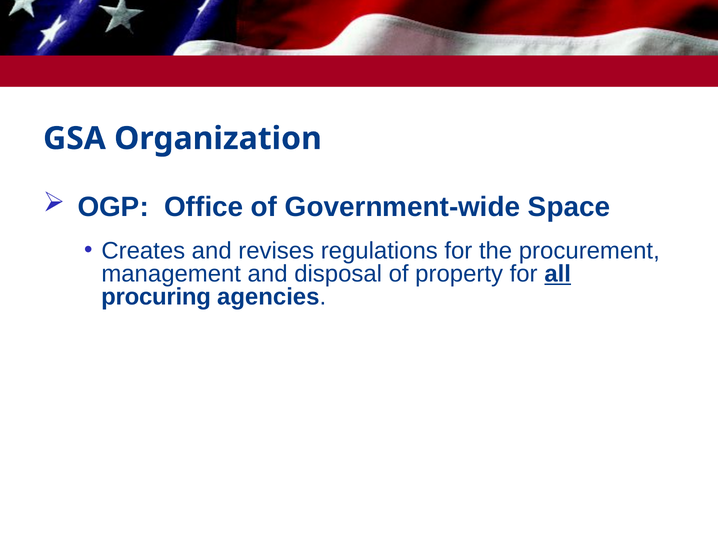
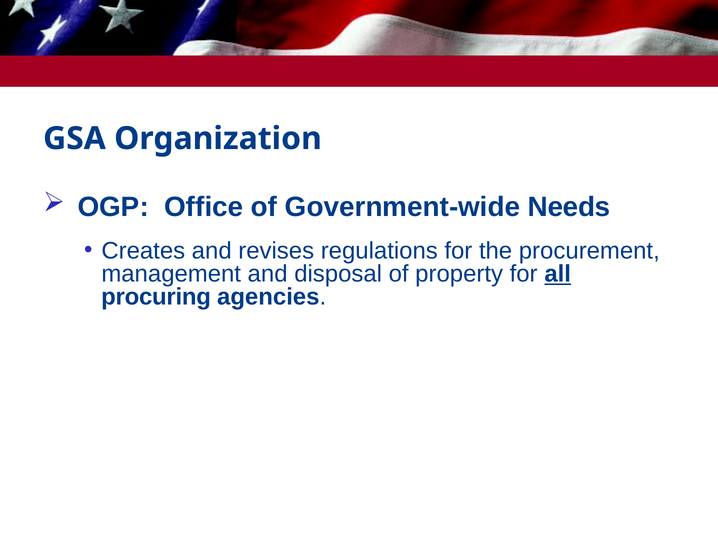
Space: Space -> Needs
